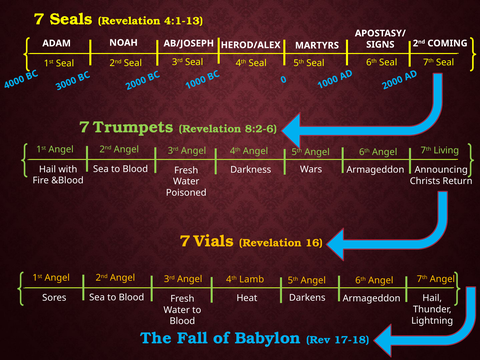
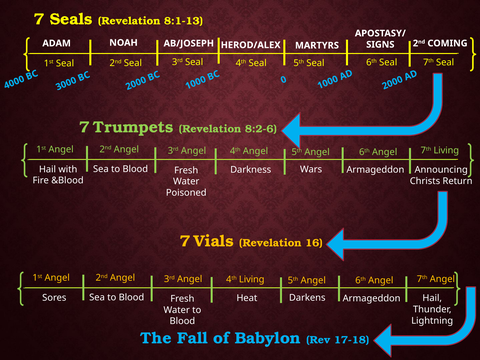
4:1-13: 4:1-13 -> 8:1-13
4th Lamb: Lamb -> Living
